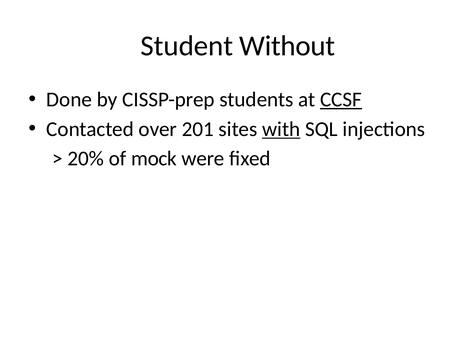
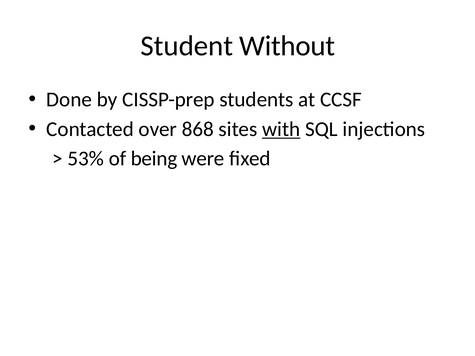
CCSF underline: present -> none
201: 201 -> 868
20%: 20% -> 53%
mock: mock -> being
